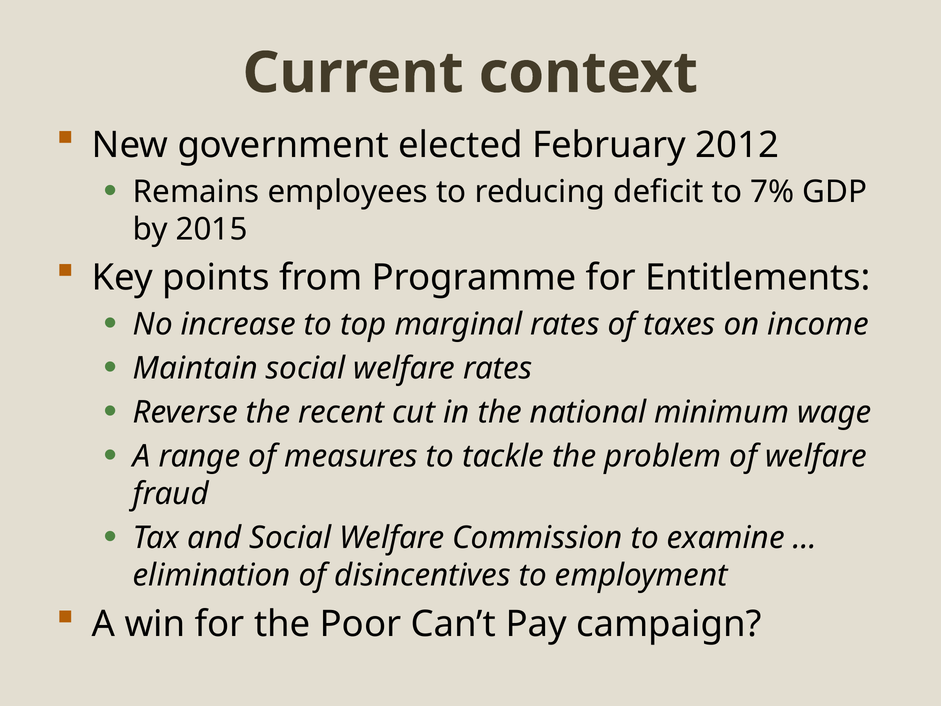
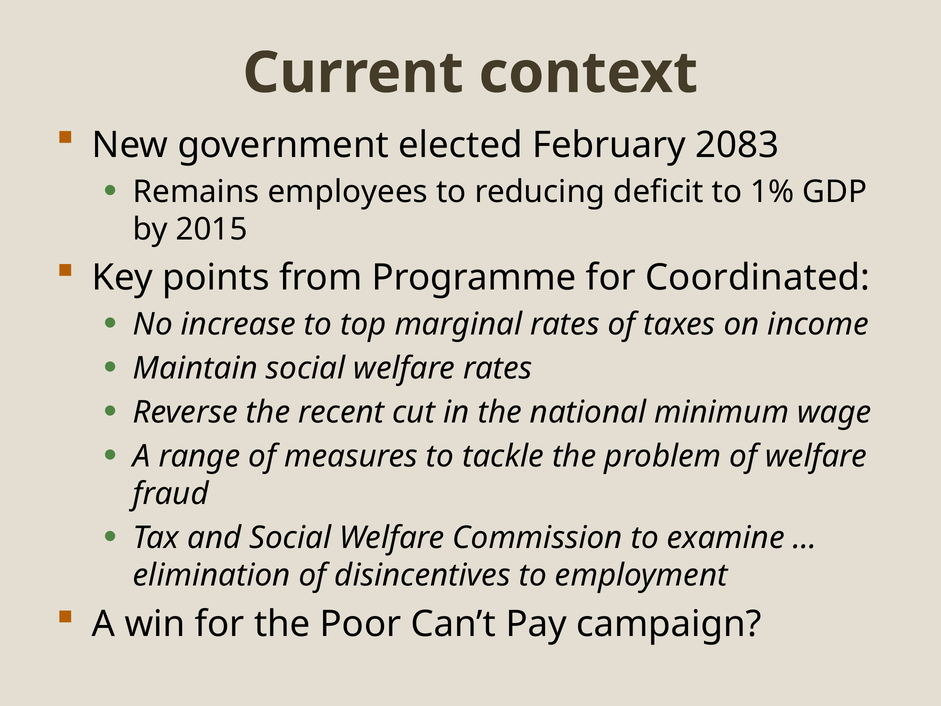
2012: 2012 -> 2083
7%: 7% -> 1%
Entitlements: Entitlements -> Coordinated
